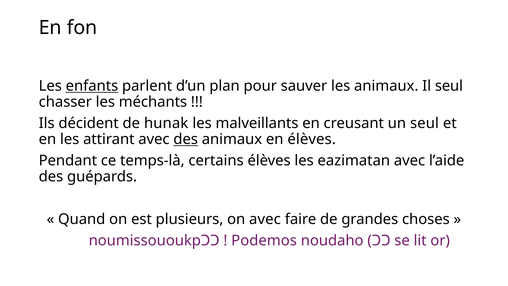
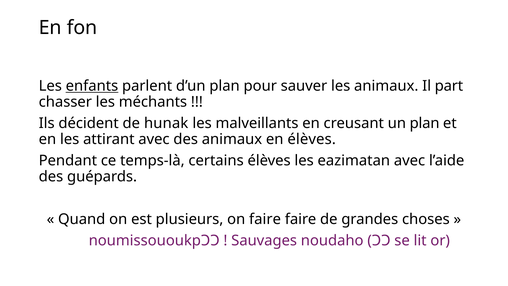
Il seul: seul -> part
un seul: seul -> plan
des at (186, 139) underline: present -> none
on avec: avec -> faire
Podemos: Podemos -> Sauvages
